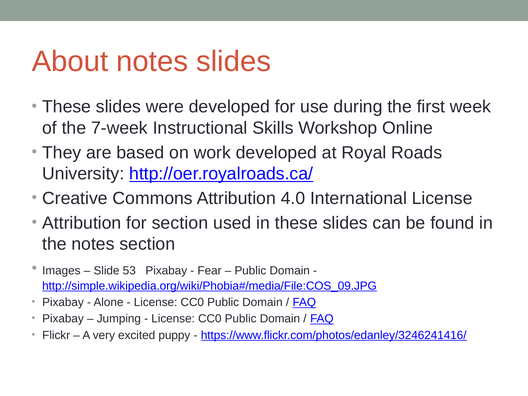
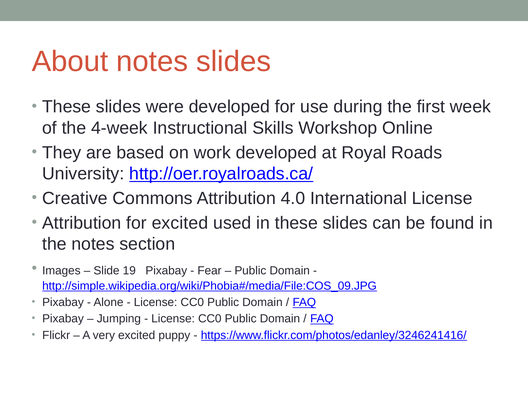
7-week: 7-week -> 4-week
for section: section -> excited
53: 53 -> 19
